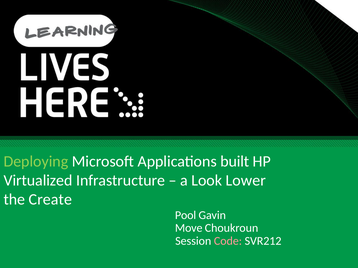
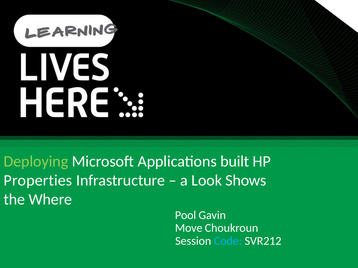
Virtualized: Virtualized -> Properties
Lower: Lower -> Shows
Create: Create -> Where
Code colour: pink -> light blue
